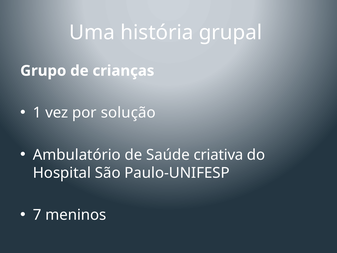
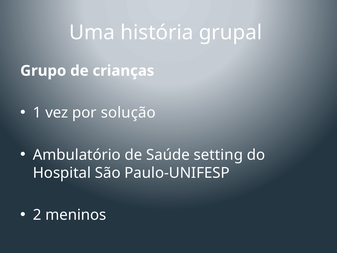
criativa: criativa -> setting
7: 7 -> 2
